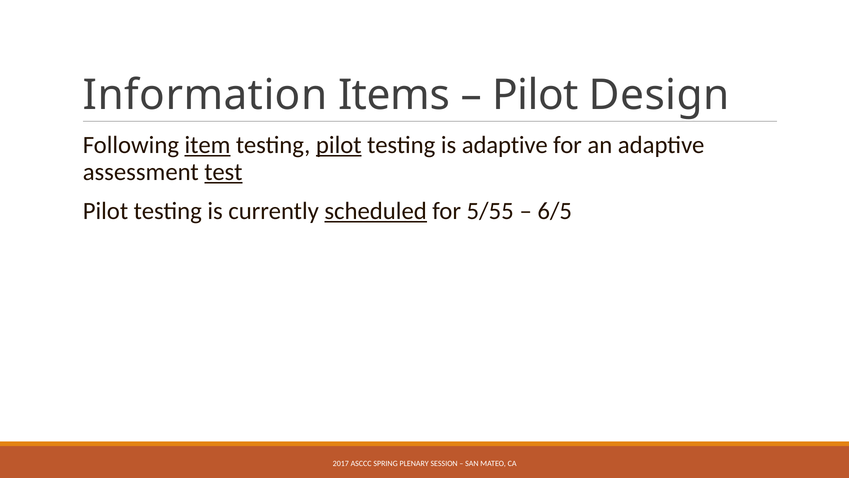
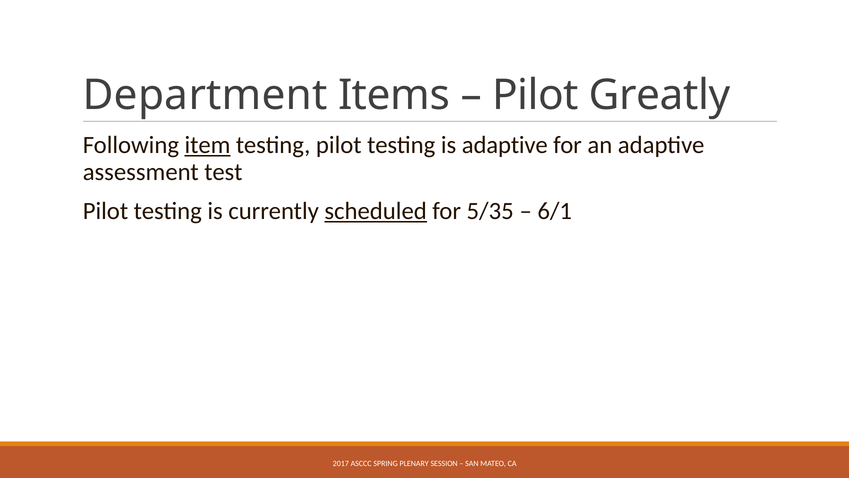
Information: Information -> Department
Design: Design -> Greatly
pilot at (339, 145) underline: present -> none
test underline: present -> none
5/55: 5/55 -> 5/35
6/5: 6/5 -> 6/1
